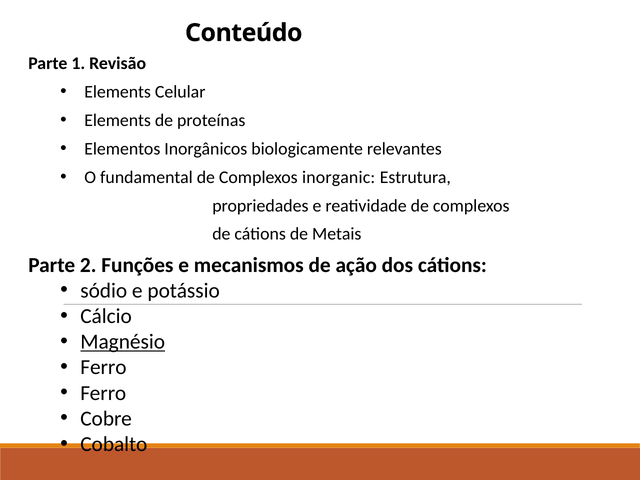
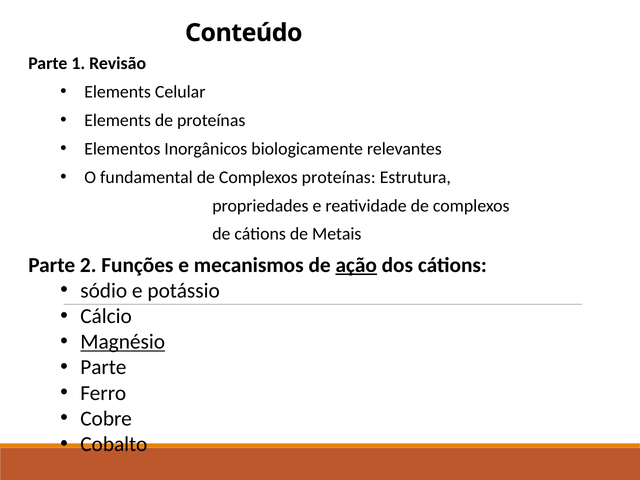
Complexos inorganic: inorganic -> proteínas
ação underline: none -> present
Ferro at (103, 367): Ferro -> Parte
